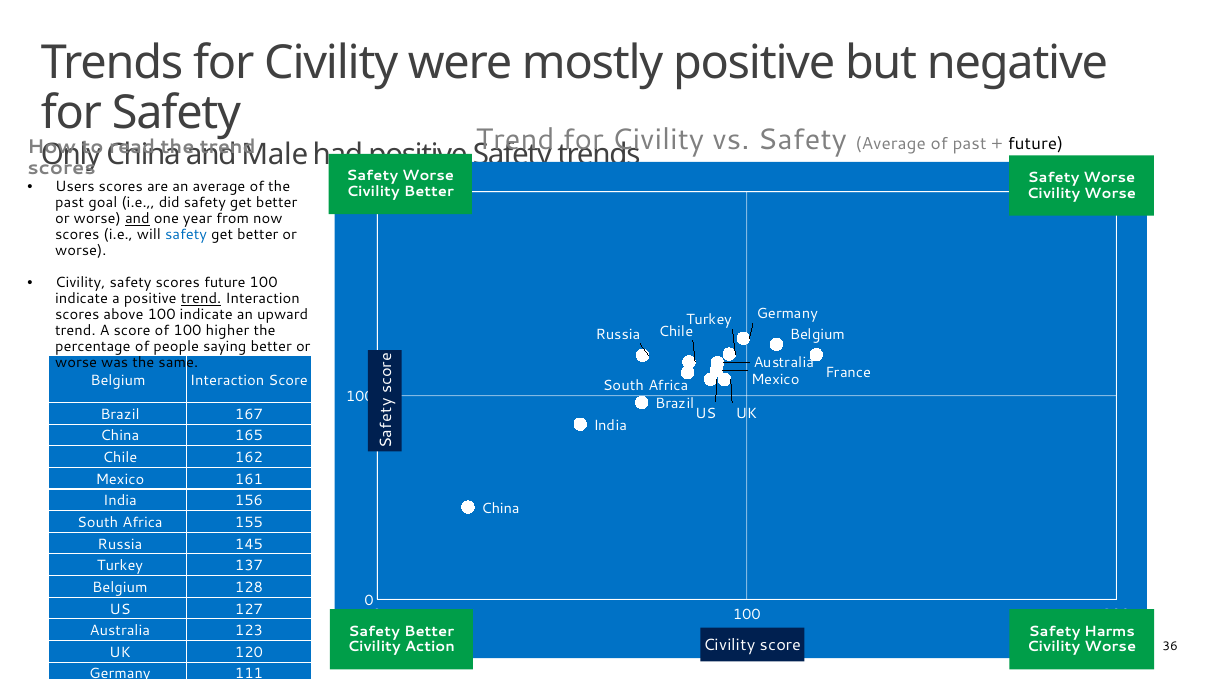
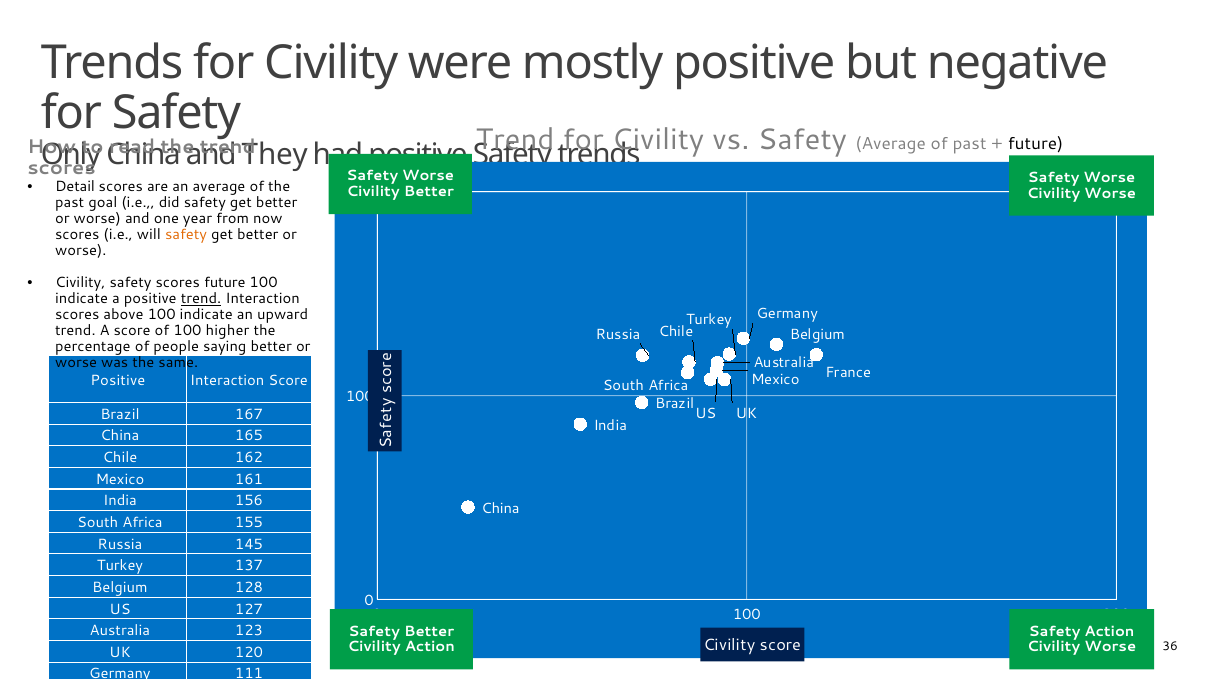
Male: Male -> They
Users: Users -> Detail
and at (137, 219) underline: present -> none
safety at (186, 235) colour: blue -> orange
Belgium at (118, 380): Belgium -> Positive
Safety Harms: Harms -> Action
